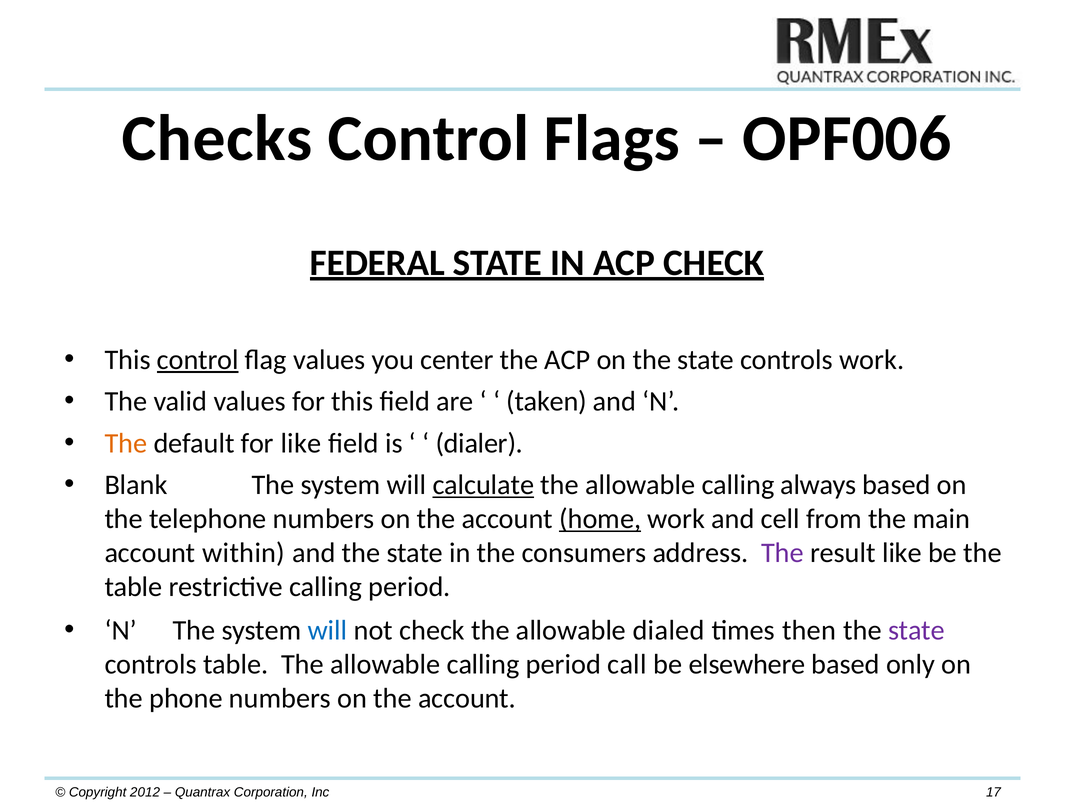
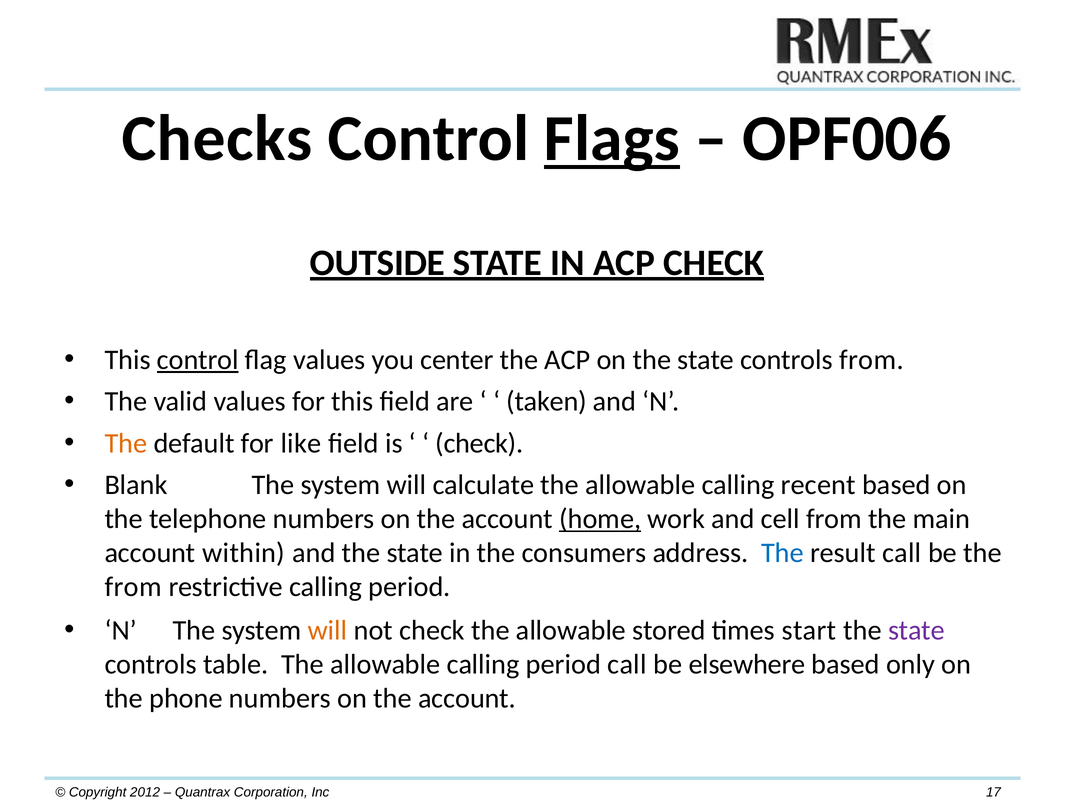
Flags underline: none -> present
FEDERAL: FEDERAL -> OUTSIDE
controls work: work -> from
dialer at (479, 444): dialer -> check
calculate underline: present -> none
always: always -> recent
The at (783, 553) colour: purple -> blue
result like: like -> call
table at (133, 587): table -> from
will at (327, 631) colour: blue -> orange
dialed: dialed -> stored
then: then -> start
